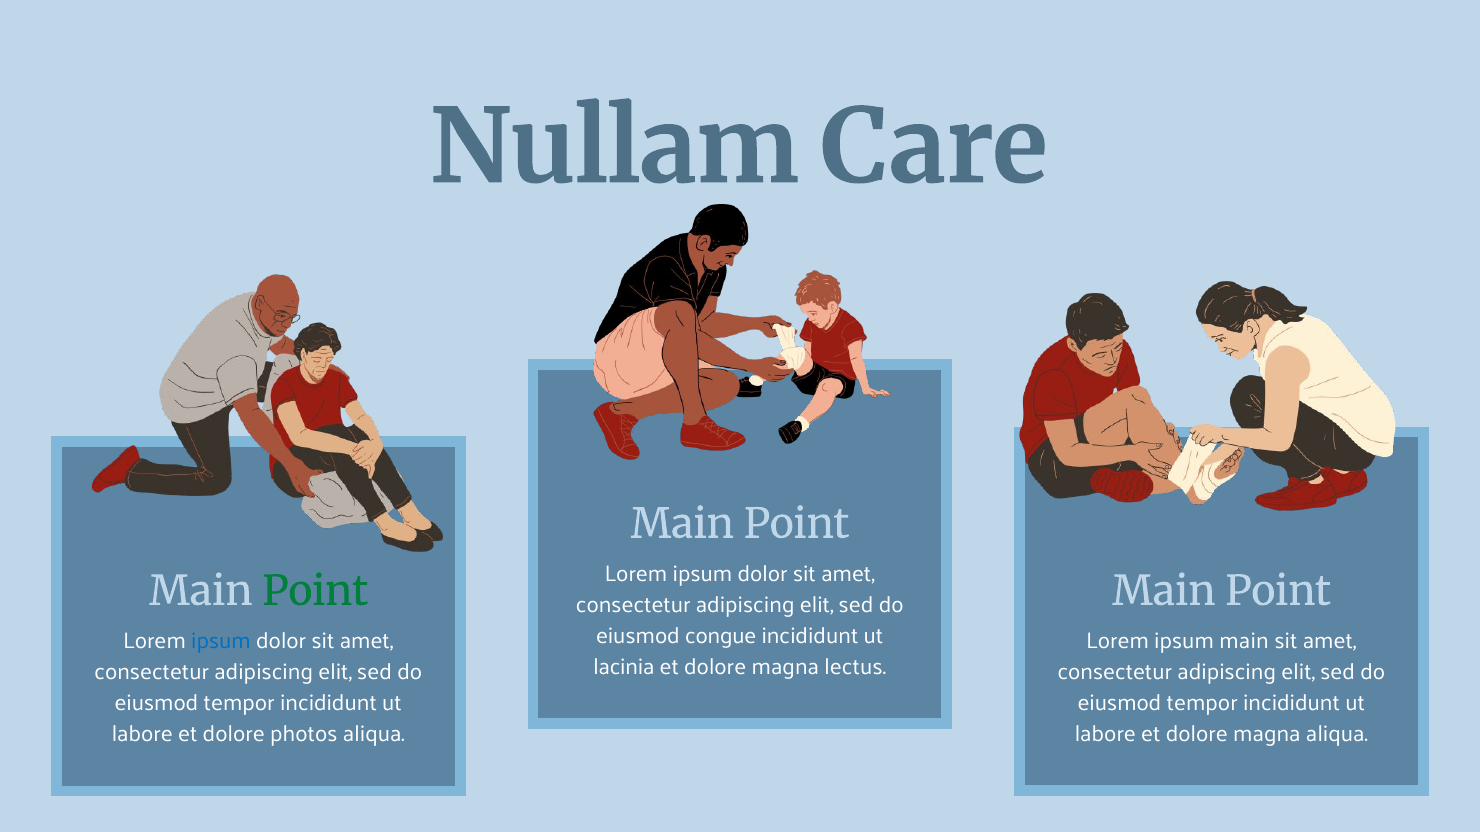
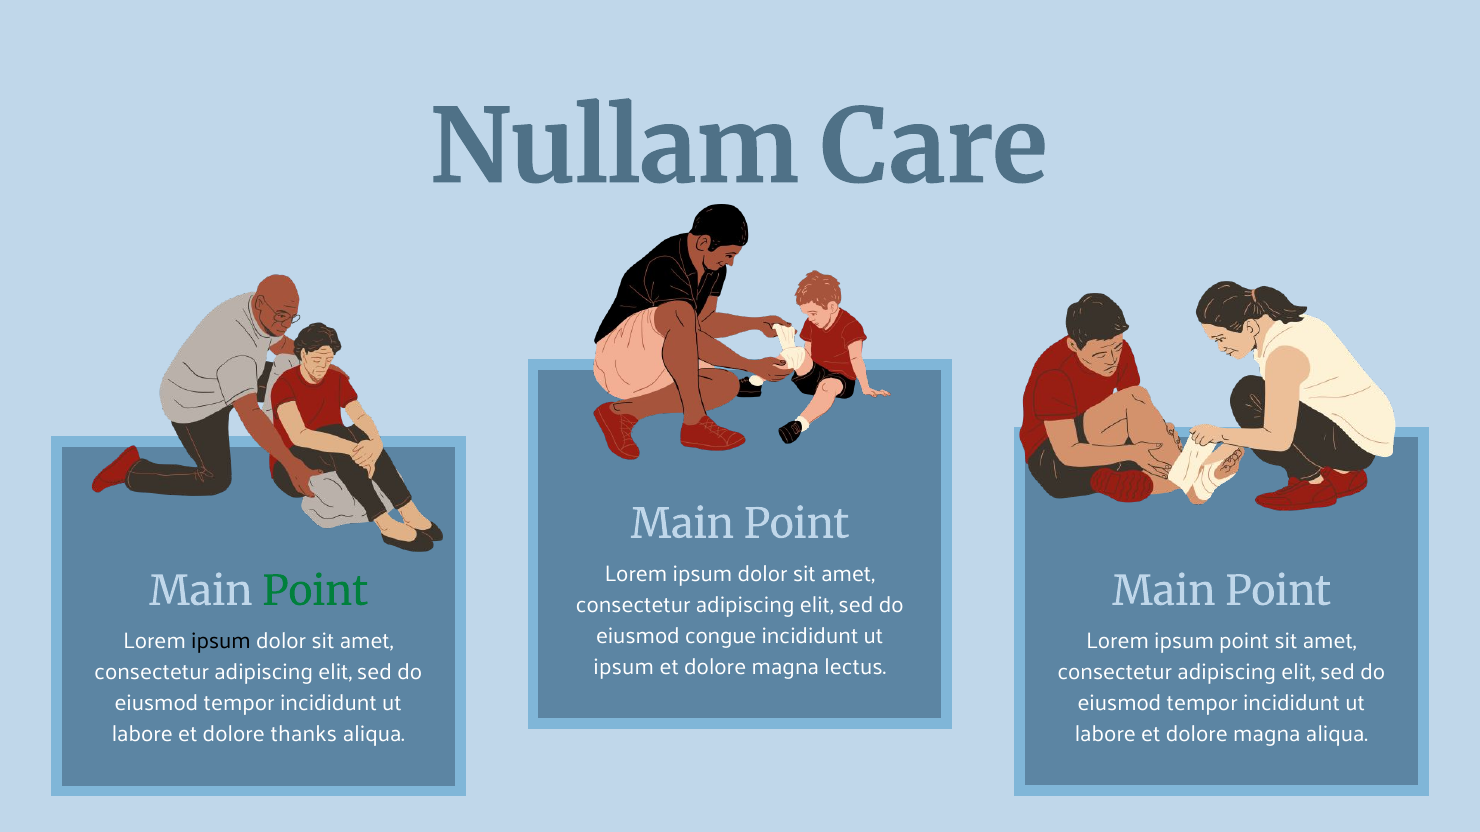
ipsum at (221, 641) colour: blue -> black
ipsum main: main -> point
lacinia at (624, 668): lacinia -> ipsum
photos: photos -> thanks
